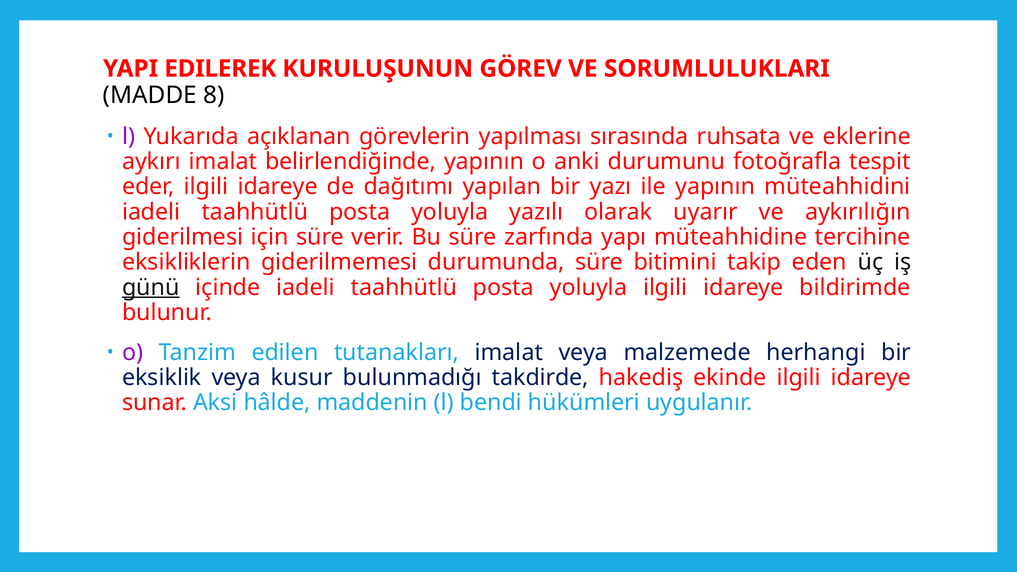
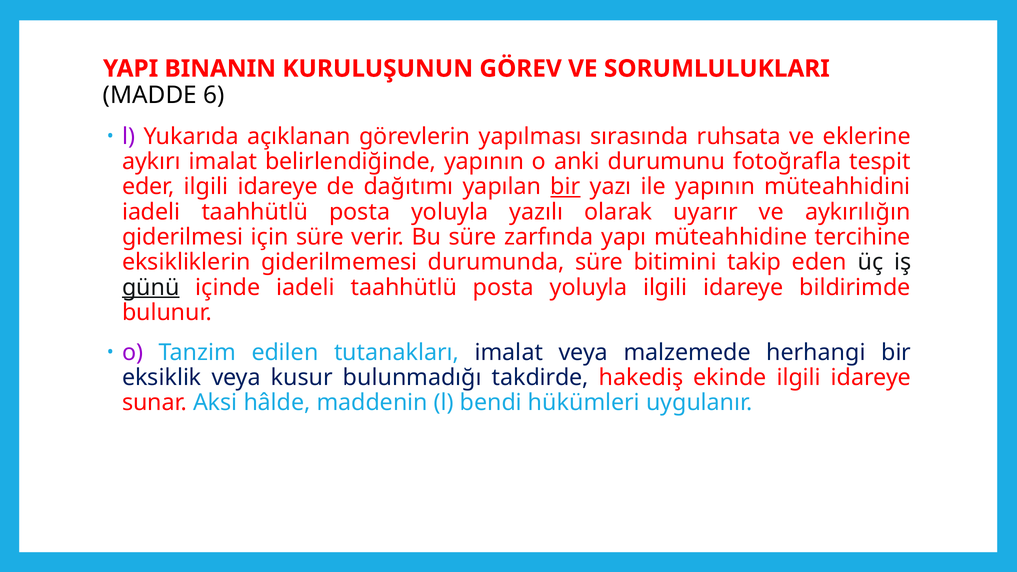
EDILEREK: EDILEREK -> BINANIN
8: 8 -> 6
bir at (565, 187) underline: none -> present
